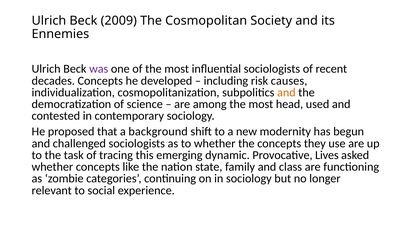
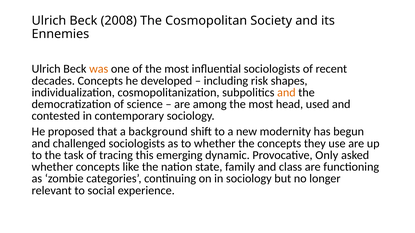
2009: 2009 -> 2008
was colour: purple -> orange
causes: causes -> shapes
Lives: Lives -> Only
